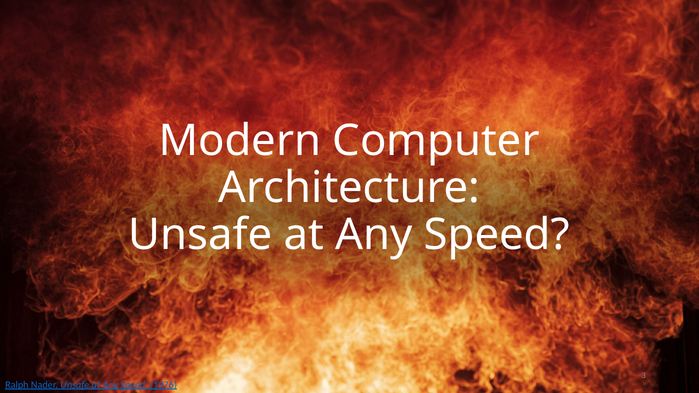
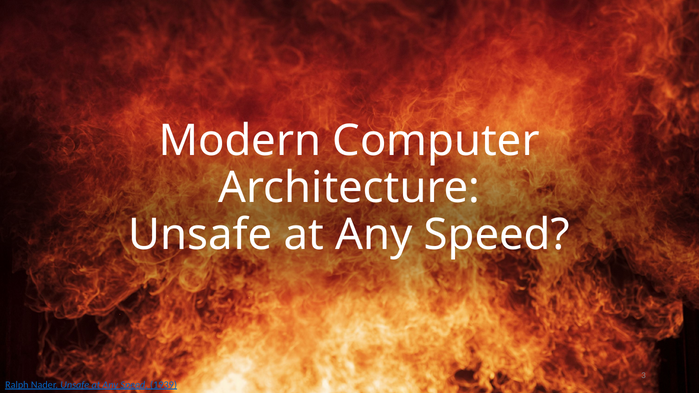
1976: 1976 -> 1939
